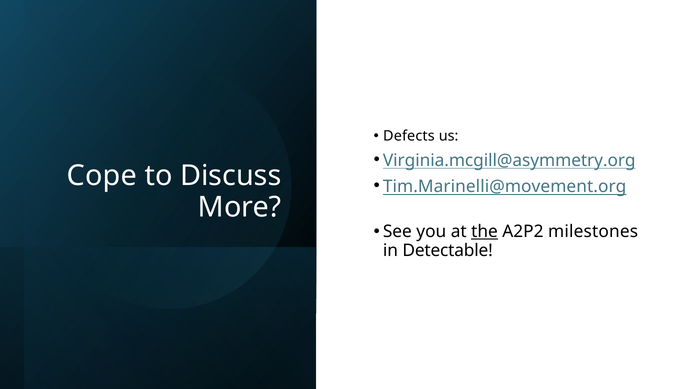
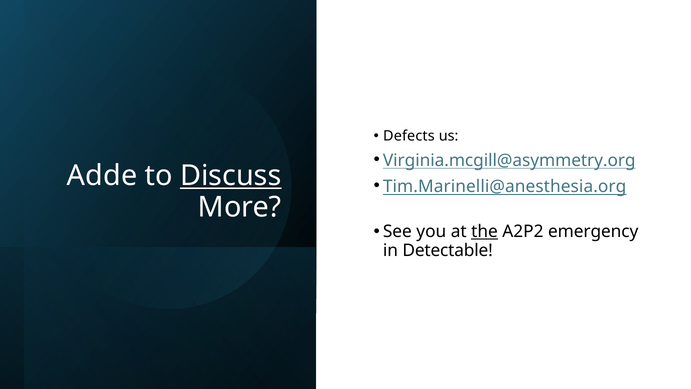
Cope: Cope -> Adde
Discuss underline: none -> present
Tim.Marinelli@movement.org: Tim.Marinelli@movement.org -> Tim.Marinelli@anesthesia.org
milestones: milestones -> emergency
